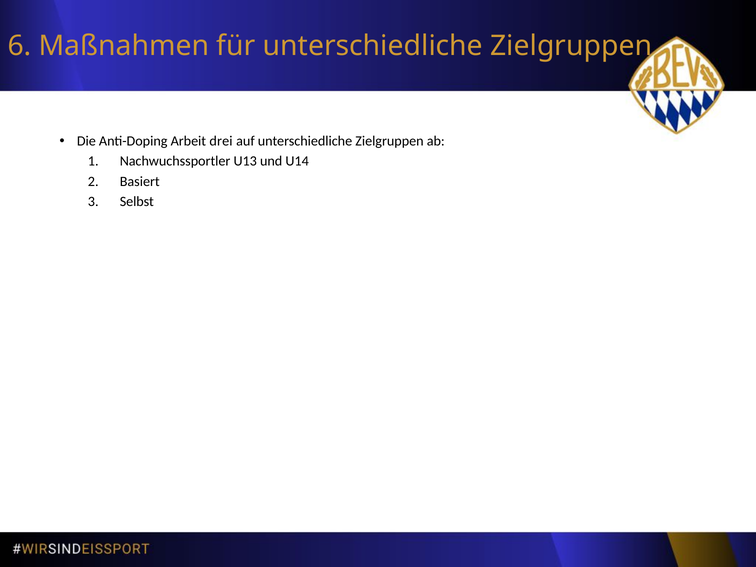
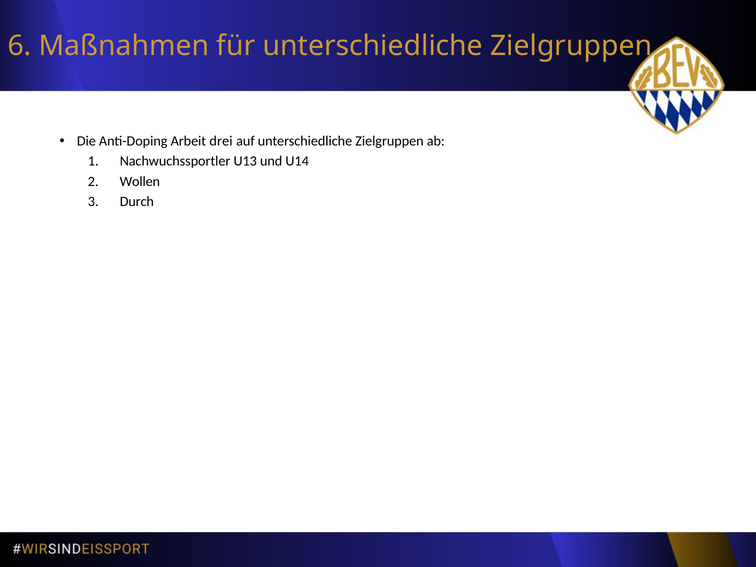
Basiert: Basiert -> Wollen
Selbst: Selbst -> Durch
